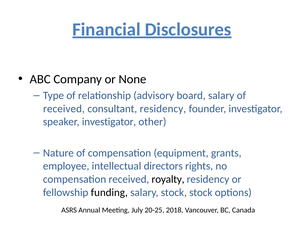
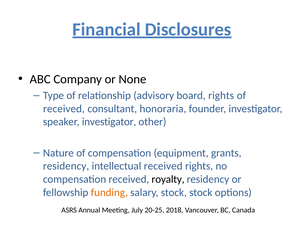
board salary: salary -> rights
consultant residency: residency -> honoraria
employee at (66, 166): employee -> residency
intellectual directors: directors -> received
funding colour: black -> orange
